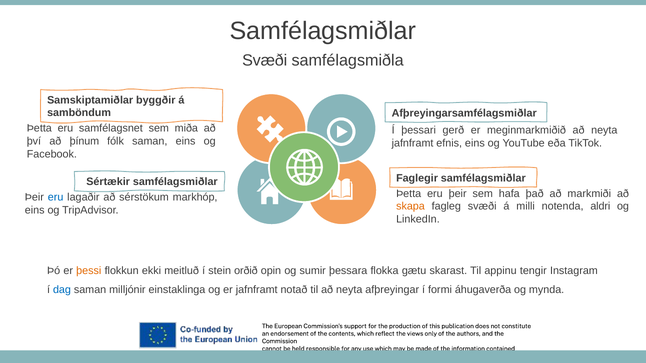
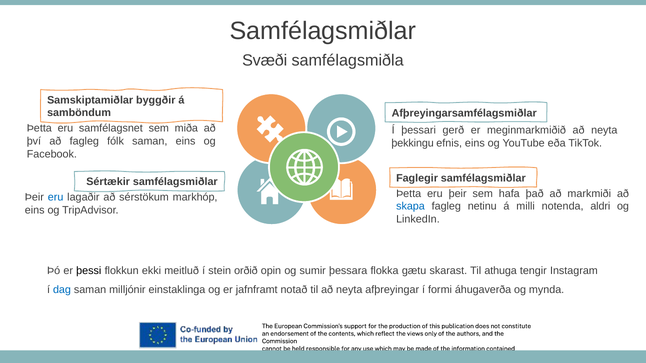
að þínum: þínum -> fagleg
jafnframt at (413, 143): jafnframt -> þekkingu
skapa colour: orange -> blue
fagleg svæði: svæði -> netinu
þessi colour: orange -> black
appinu: appinu -> athuga
